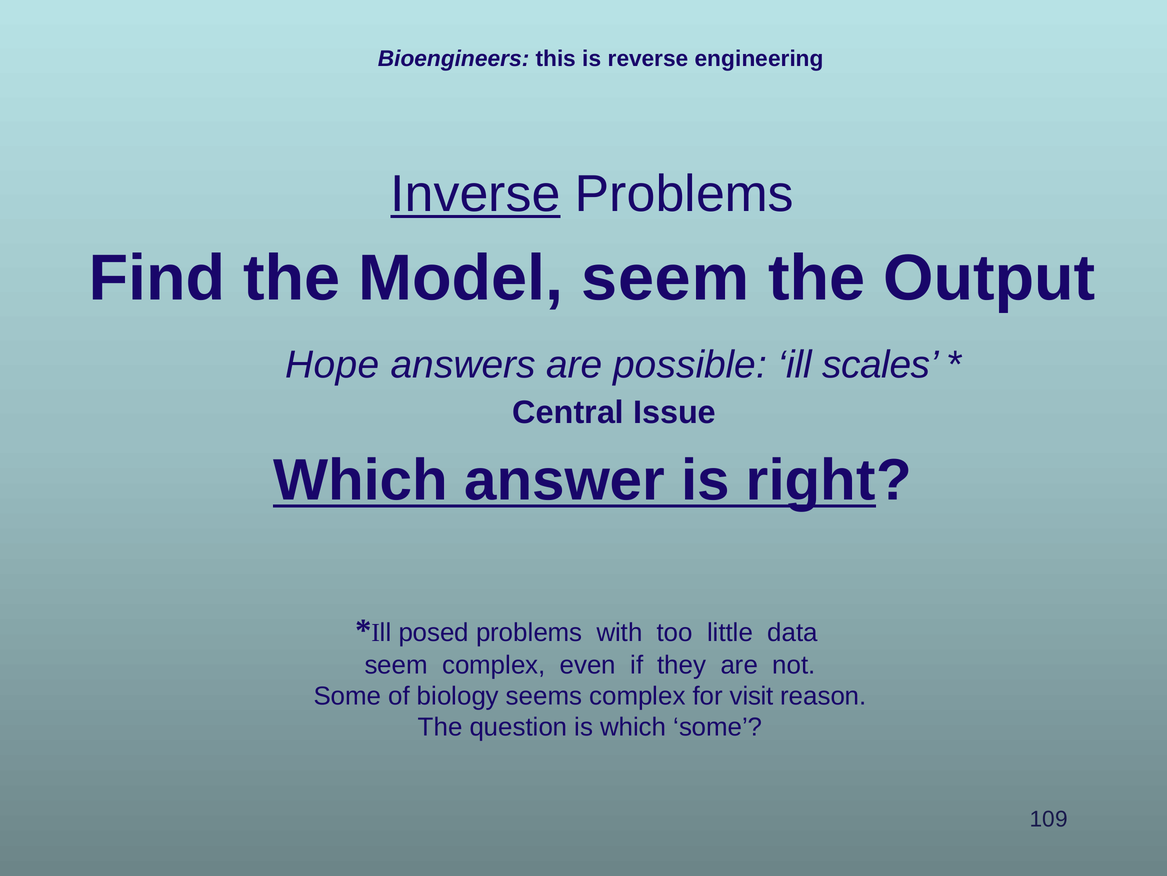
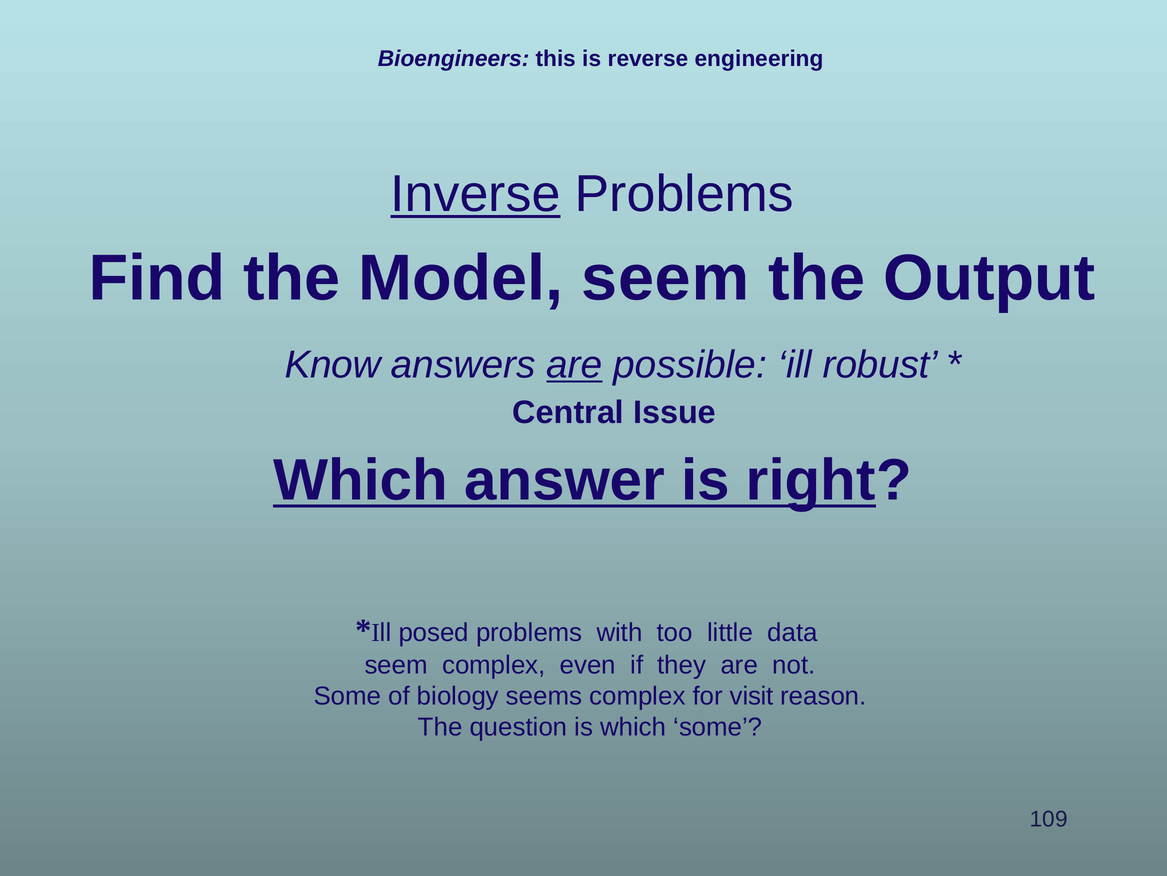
Hope: Hope -> Know
are at (574, 364) underline: none -> present
scales: scales -> robust
